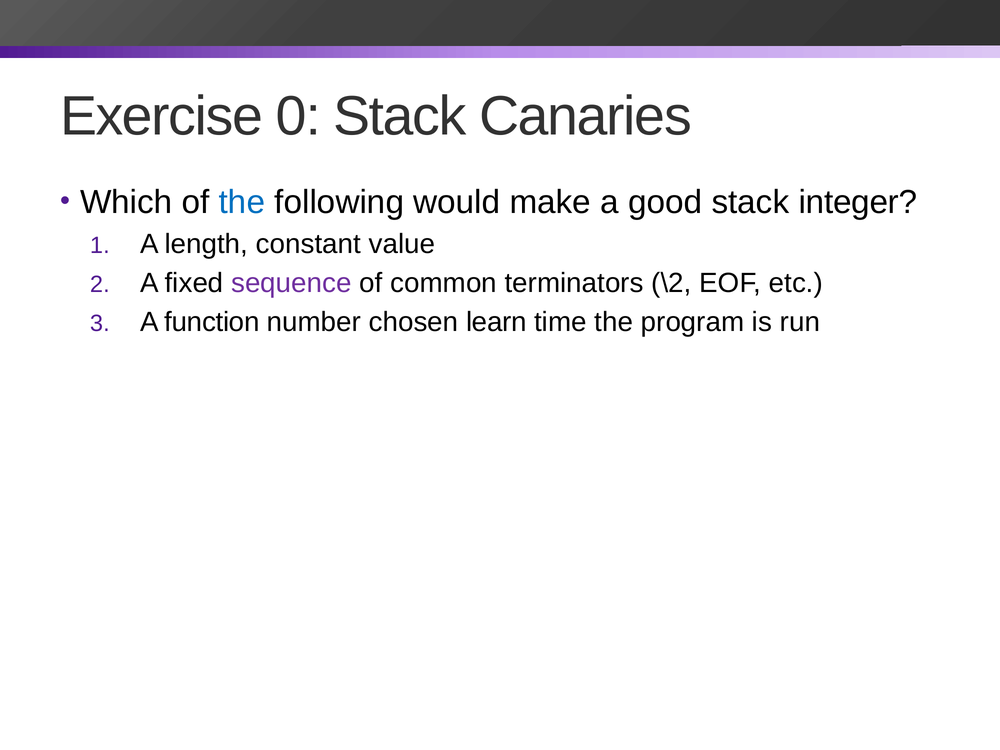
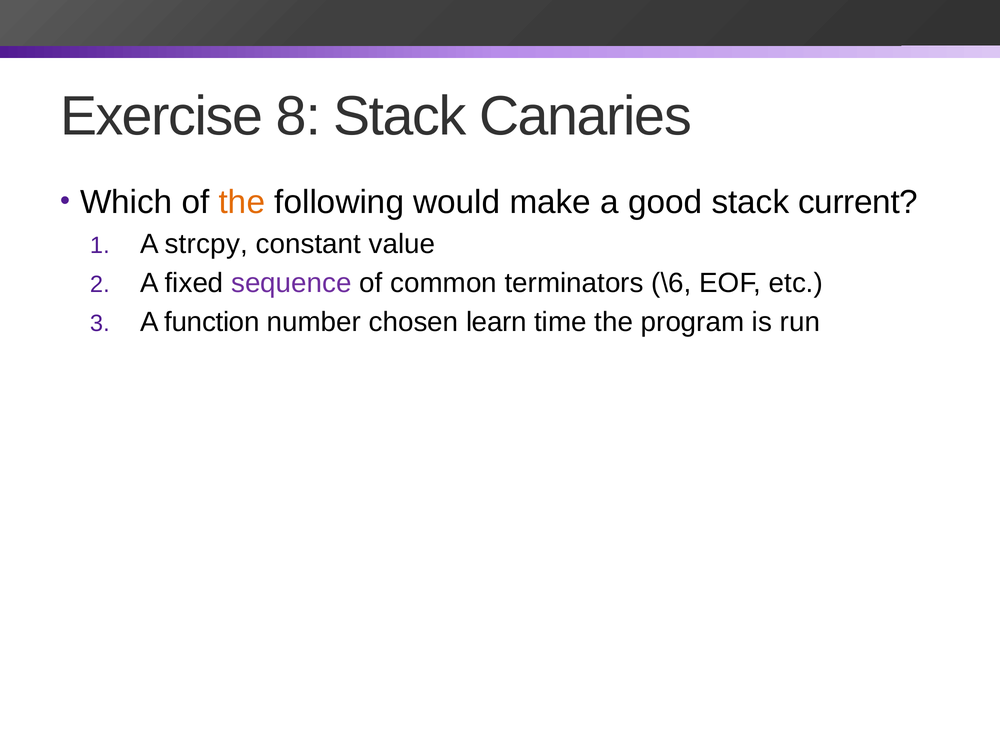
0: 0 -> 8
the at (242, 202) colour: blue -> orange
integer: integer -> current
length: length -> strcpy
\2: \2 -> \6
